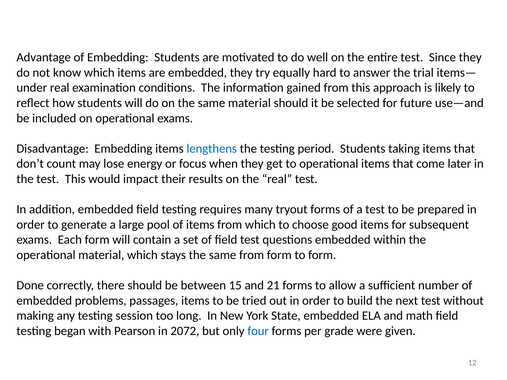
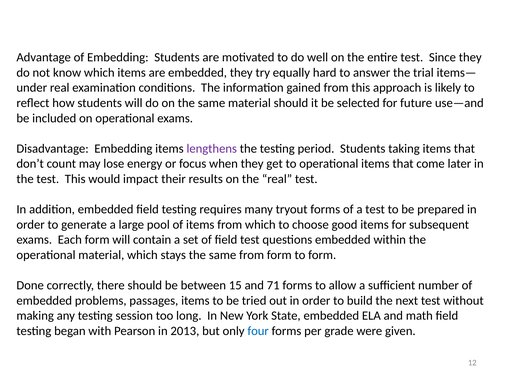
lengthens colour: blue -> purple
21: 21 -> 71
2072: 2072 -> 2013
